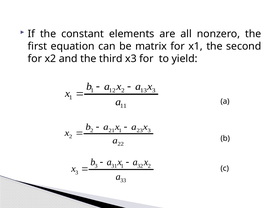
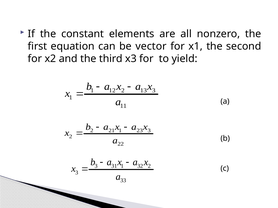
matrix: matrix -> vector
